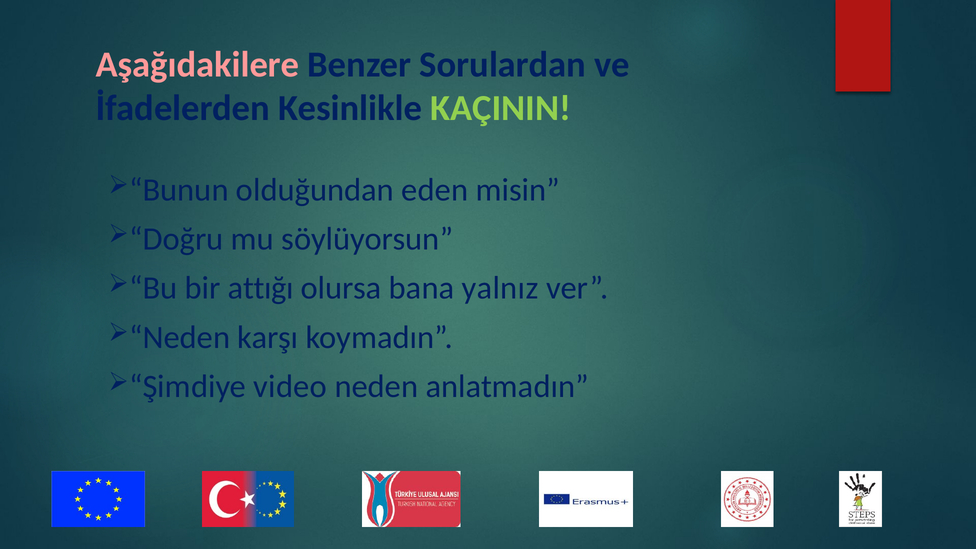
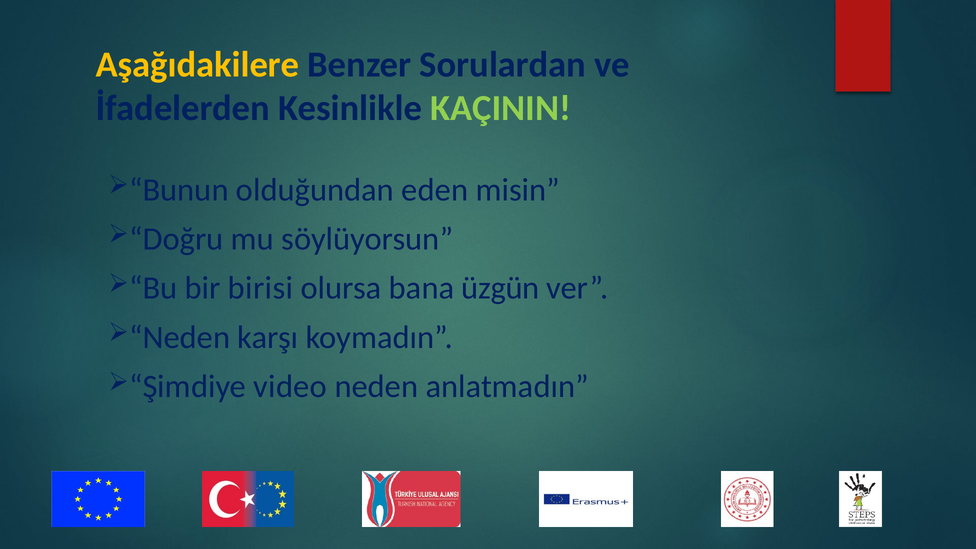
Aşağıdakilere colour: pink -> yellow
attığı: attığı -> birisi
yalnız: yalnız -> üzgün
